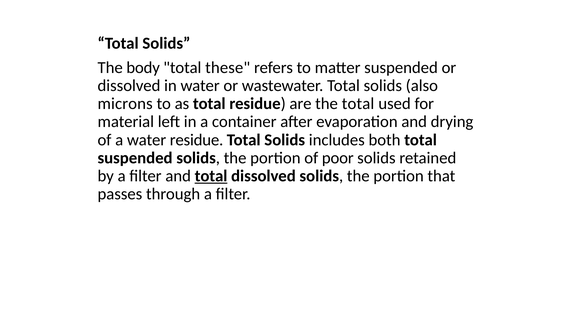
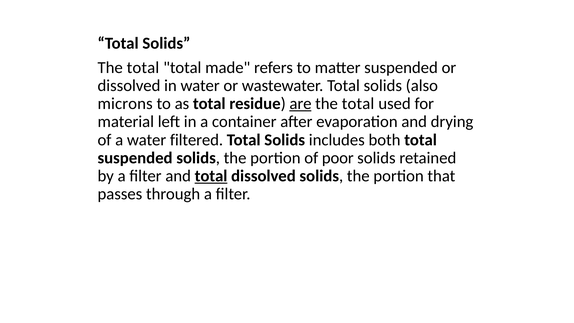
body at (143, 67): body -> total
these: these -> made
are underline: none -> present
water residue: residue -> filtered
